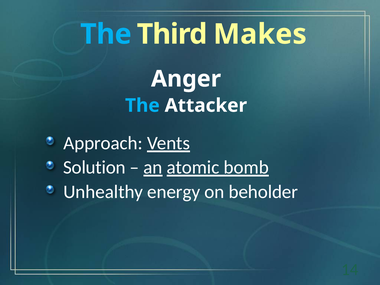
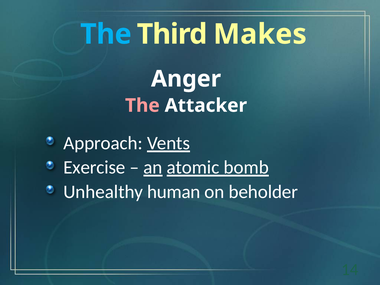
The at (142, 106) colour: light blue -> pink
Solution: Solution -> Exercise
energy: energy -> human
